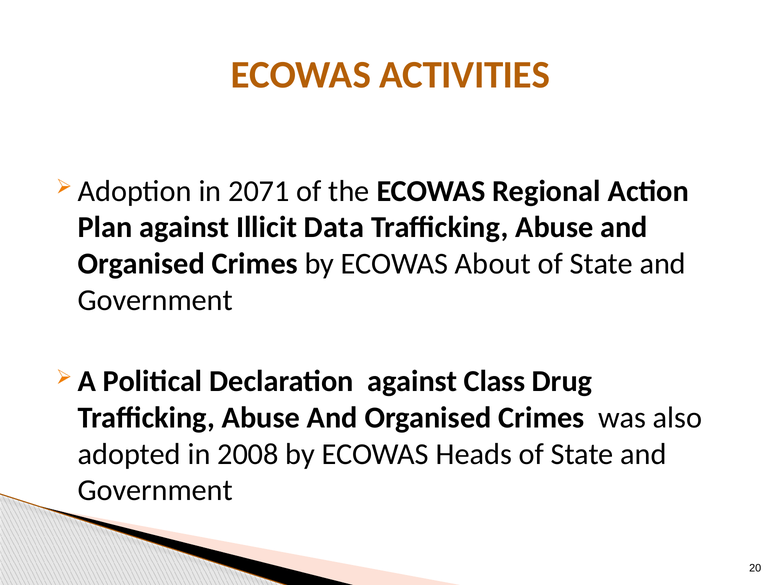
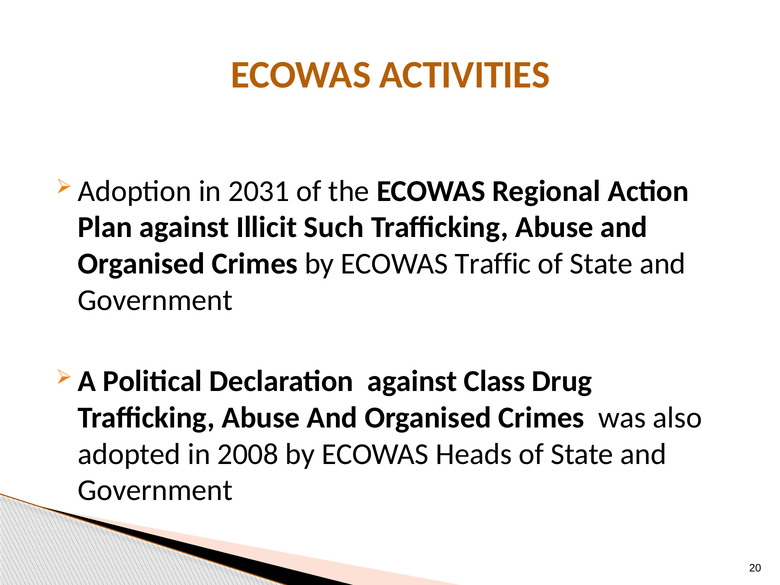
2071: 2071 -> 2031
Data: Data -> Such
About: About -> Traffic
